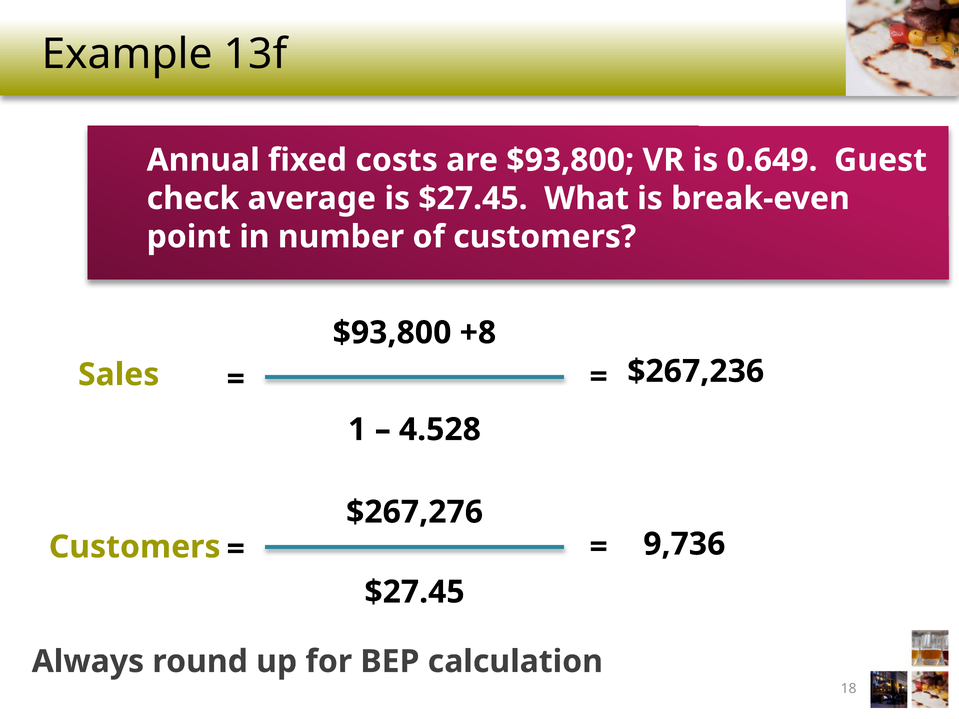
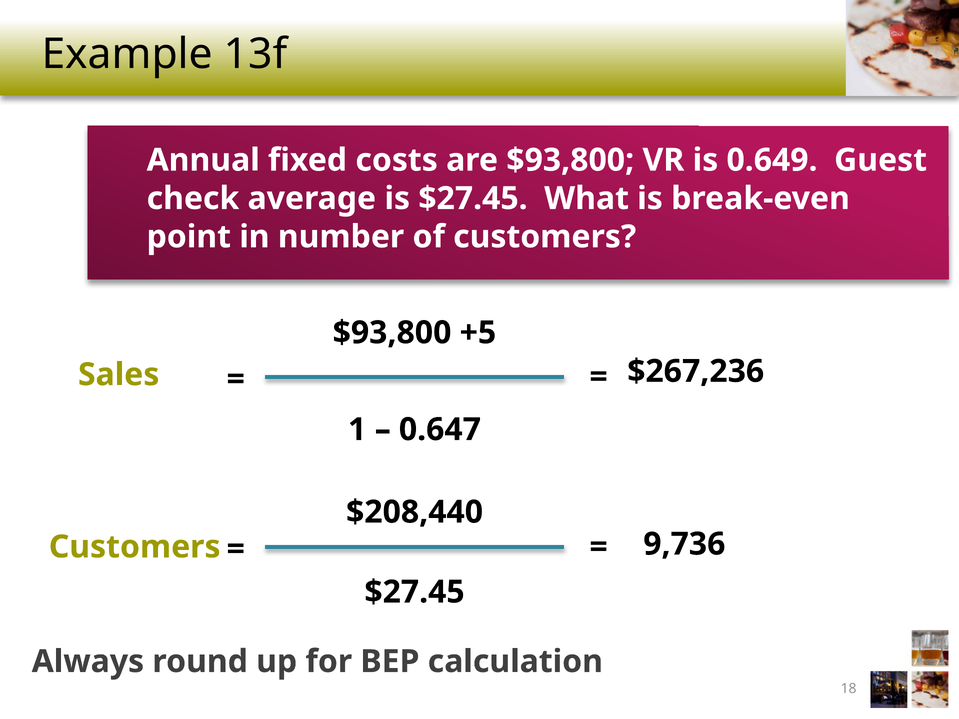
+8: +8 -> +5
4.528: 4.528 -> 0.647
$267,276: $267,276 -> $208,440
